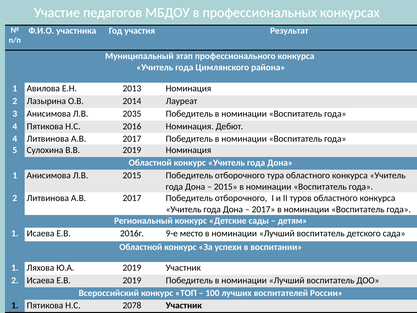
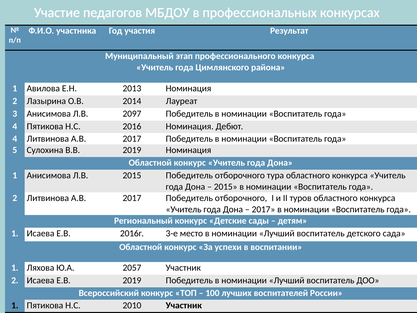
2035: 2035 -> 2097
9-е: 9-е -> 3-е
Ю.А 2019: 2019 -> 2057
2078: 2078 -> 2010
